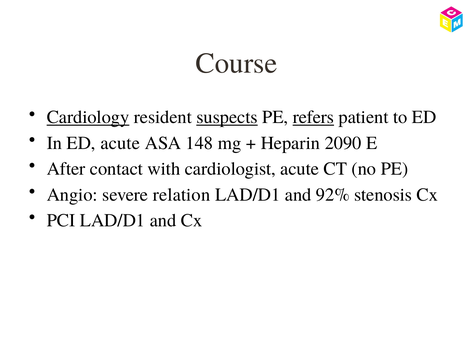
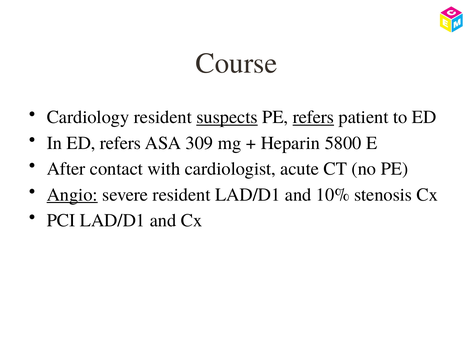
Cardiology underline: present -> none
ED acute: acute -> refers
148: 148 -> 309
2090: 2090 -> 5800
Angio underline: none -> present
severe relation: relation -> resident
92%: 92% -> 10%
